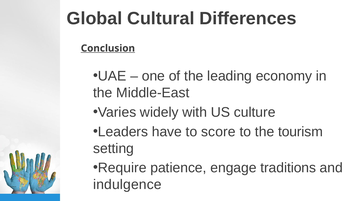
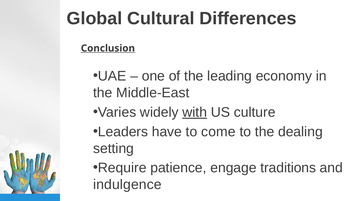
with underline: none -> present
score: score -> come
tourism: tourism -> dealing
